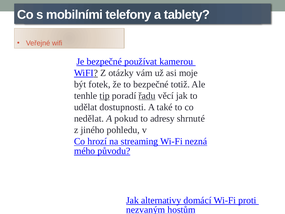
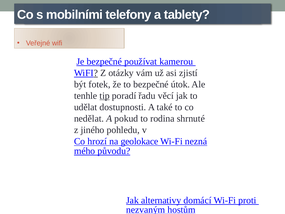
moje: moje -> zjistí
totiž: totiž -> útok
řadu underline: present -> none
adresy: adresy -> rodina
streaming: streaming -> geolokace
